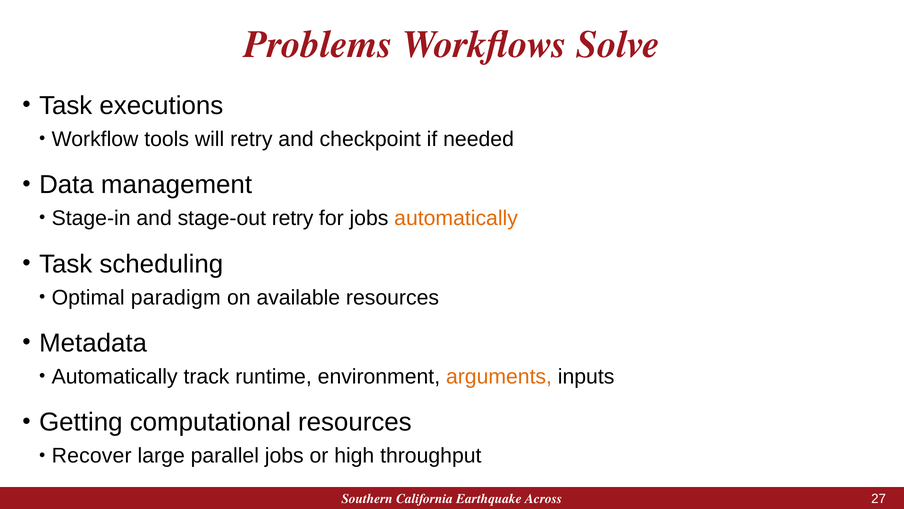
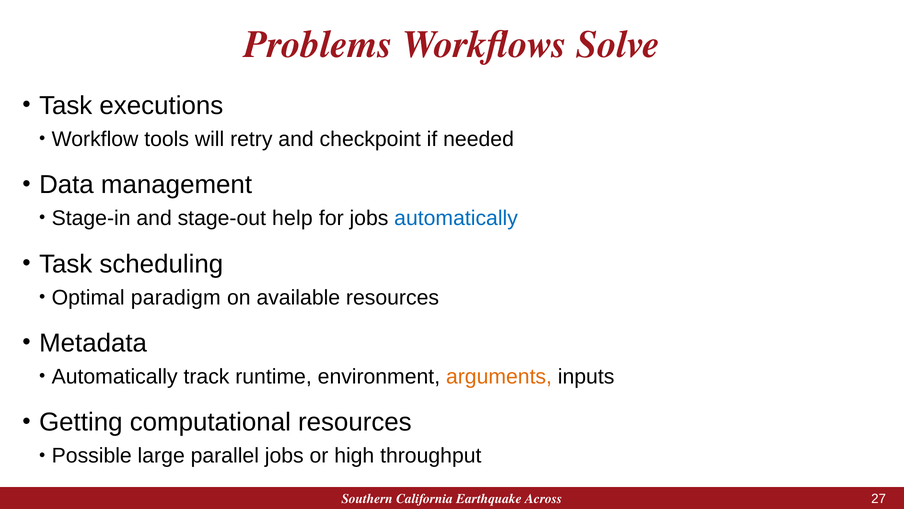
stage-out retry: retry -> help
automatically at (456, 218) colour: orange -> blue
Recover: Recover -> Possible
